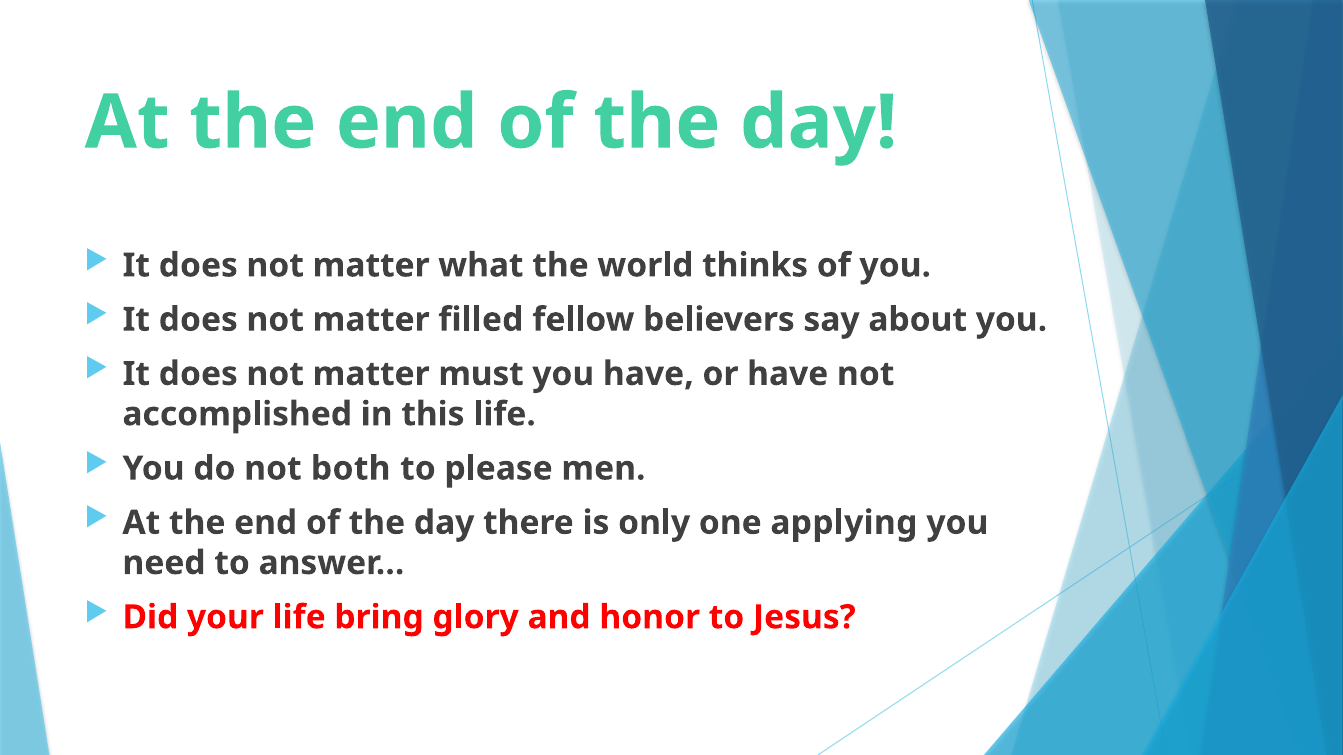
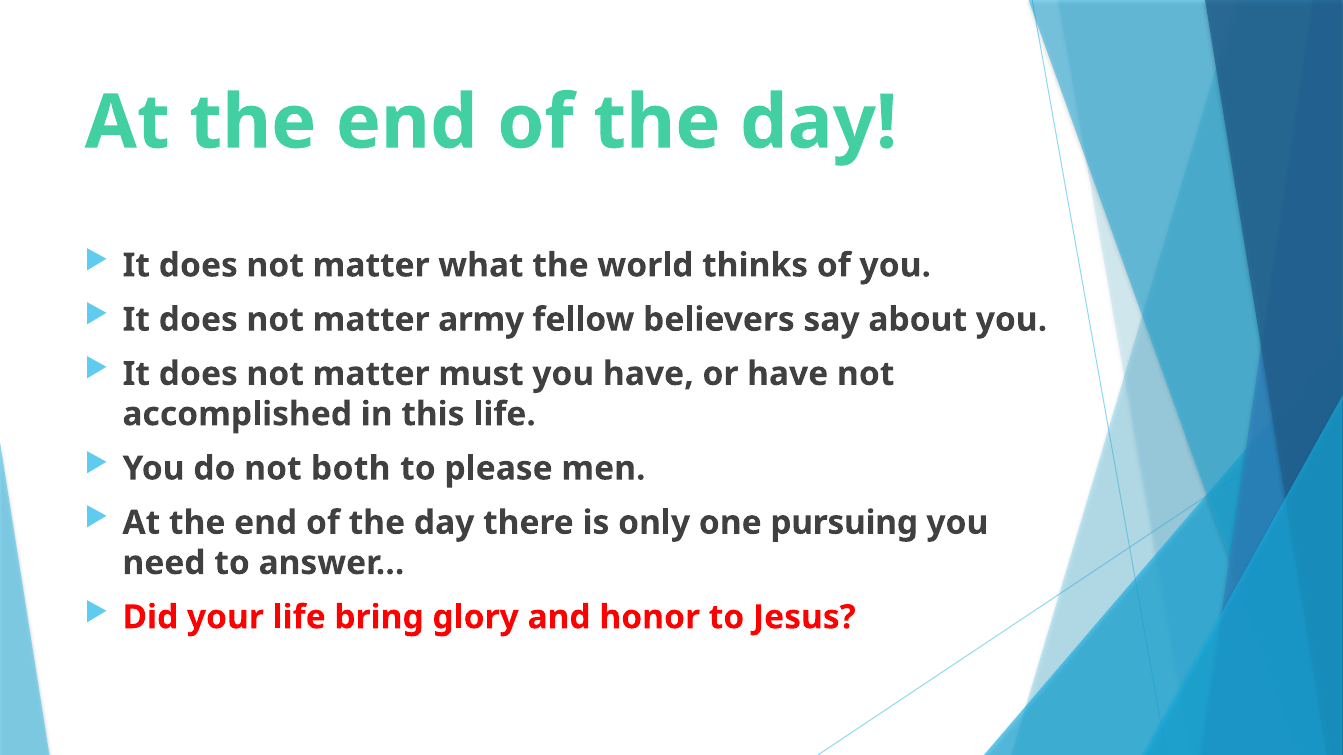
filled: filled -> army
applying: applying -> pursuing
